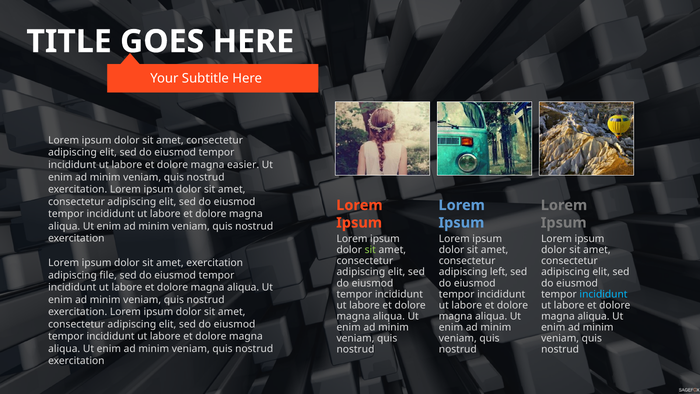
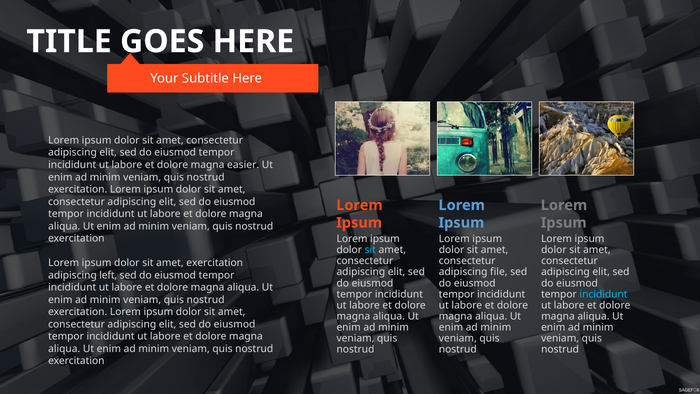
sit at (370, 250) colour: light green -> light blue
left: left -> file
file: file -> left
